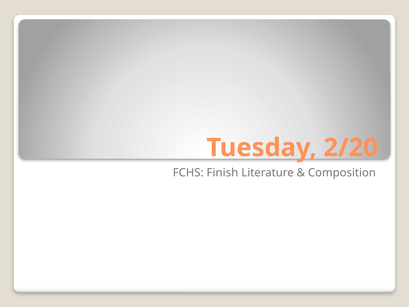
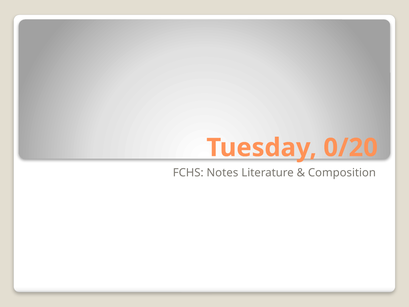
2/20: 2/20 -> 0/20
Finish: Finish -> Notes
